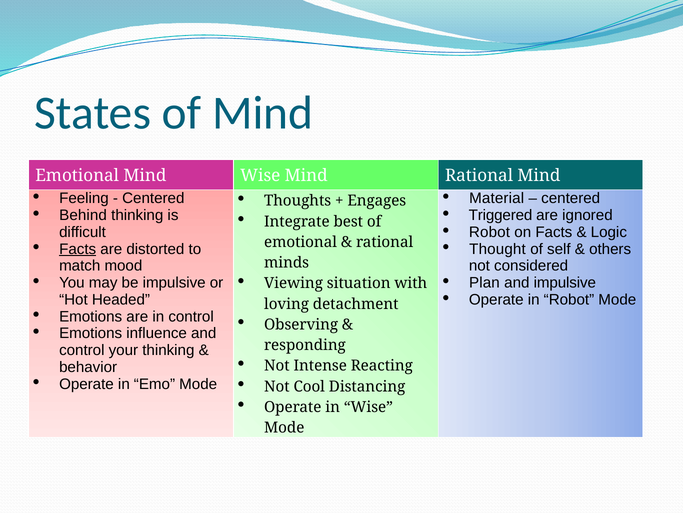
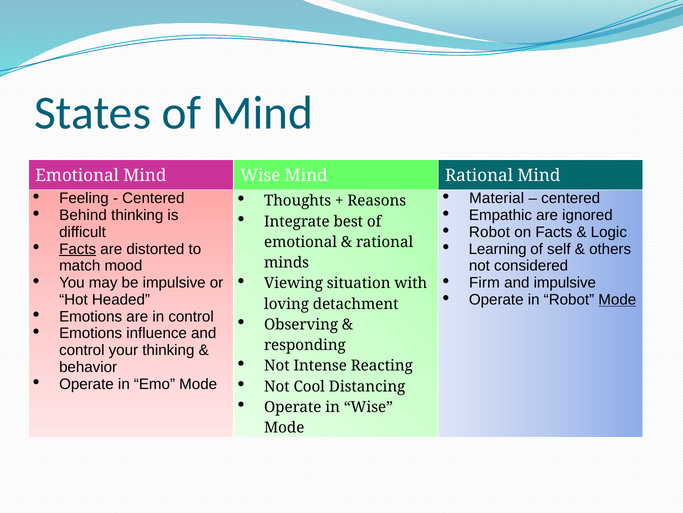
Engages: Engages -> Reasons
Triggered: Triggered -> Empathic
Thought: Thought -> Learning
Plan: Plan -> Firm
Mode at (617, 299) underline: none -> present
